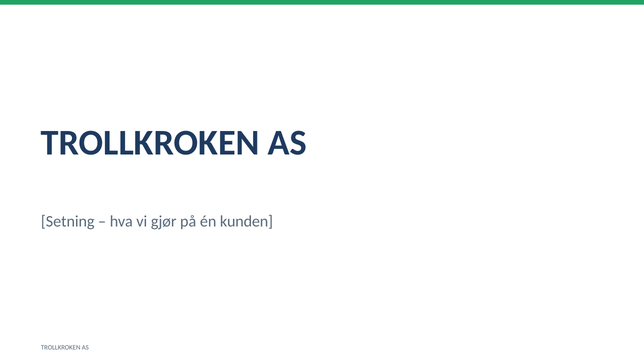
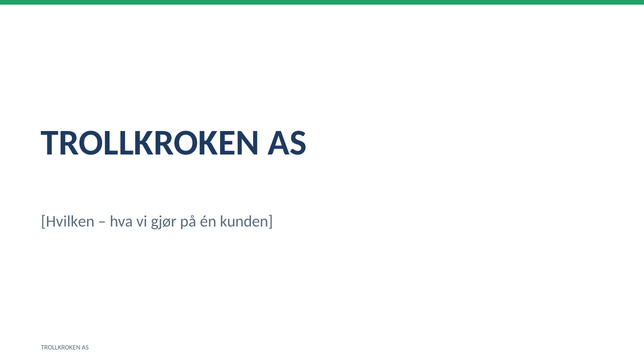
Setning: Setning -> Hvilken
